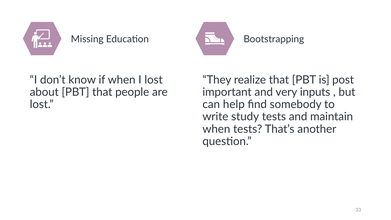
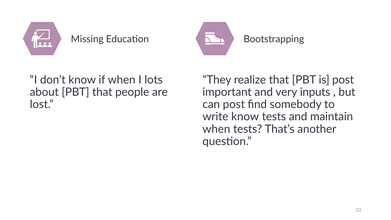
I lost: lost -> lots
can help: help -> post
write study: study -> know
